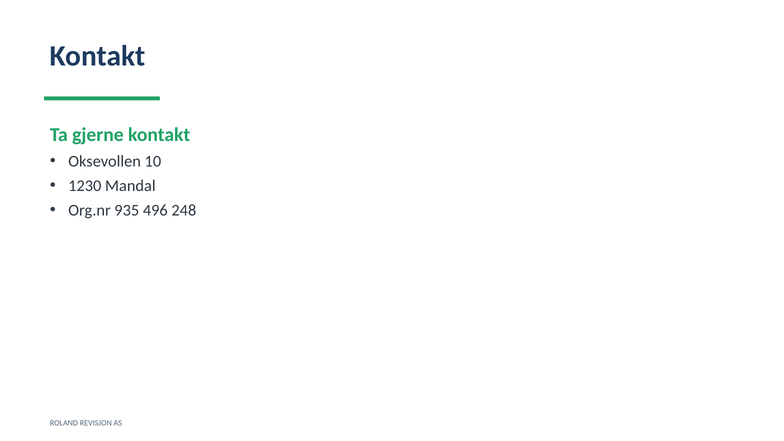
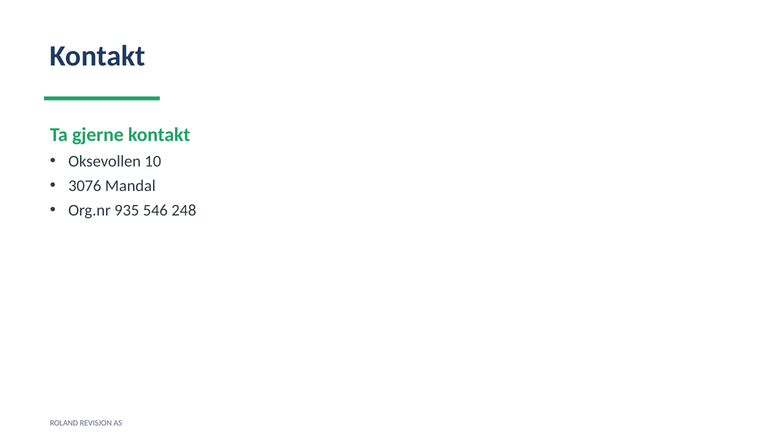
1230: 1230 -> 3076
496: 496 -> 546
